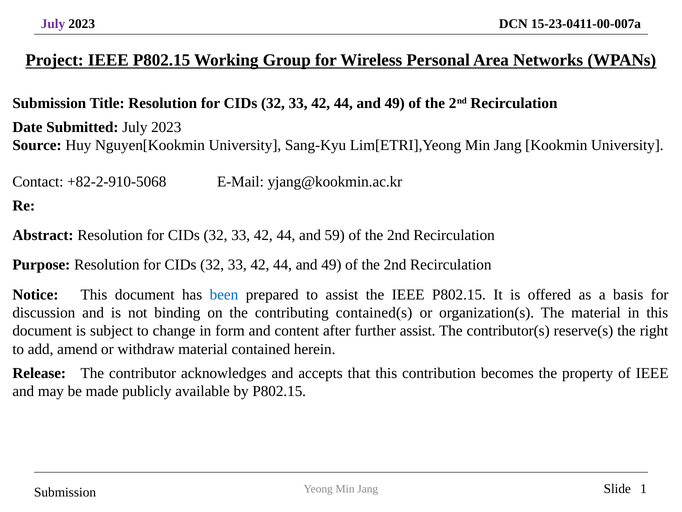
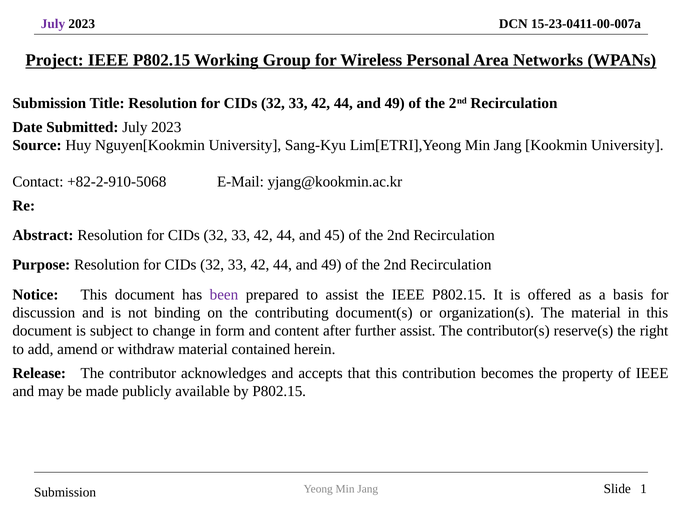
59: 59 -> 45
been colour: blue -> purple
contained(s: contained(s -> document(s
